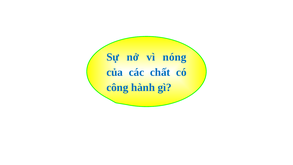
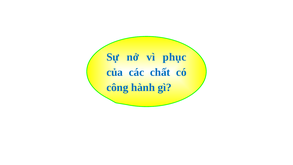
nóng: nóng -> phục
